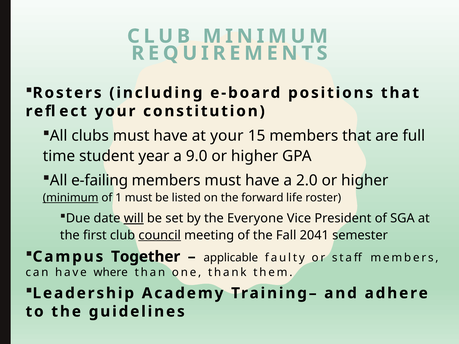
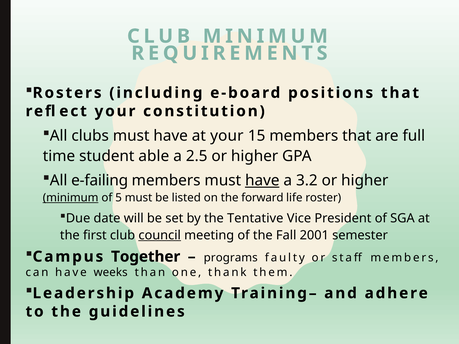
year: year -> able
9.0: 9.0 -> 2.5
have at (262, 181) underline: none -> present
2.0: 2.0 -> 3.2
1: 1 -> 5
will underline: present -> none
Everyone: Everyone -> Tentative
2041: 2041 -> 2001
applicable: applicable -> programs
where: where -> weeks
